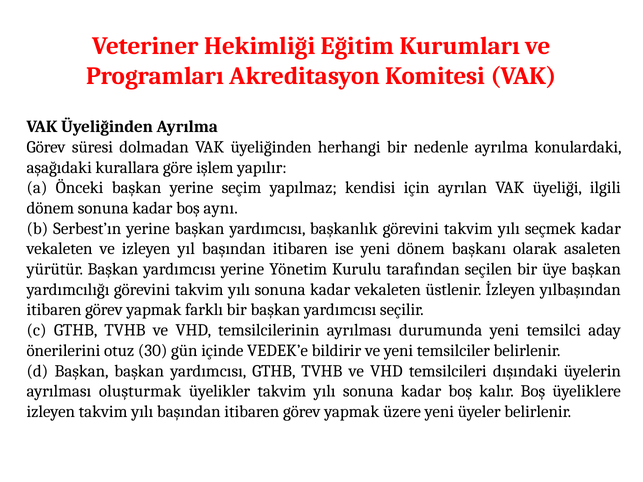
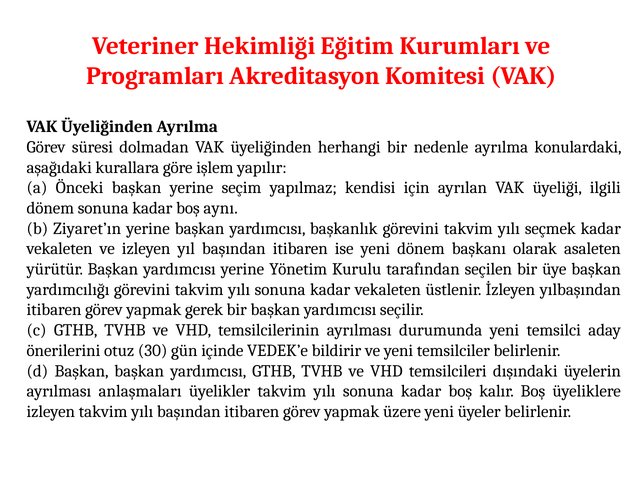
Serbest’ın: Serbest’ın -> Ziyaret’ın
farklı: farklı -> gerek
oluşturmak: oluşturmak -> anlaşmaları
